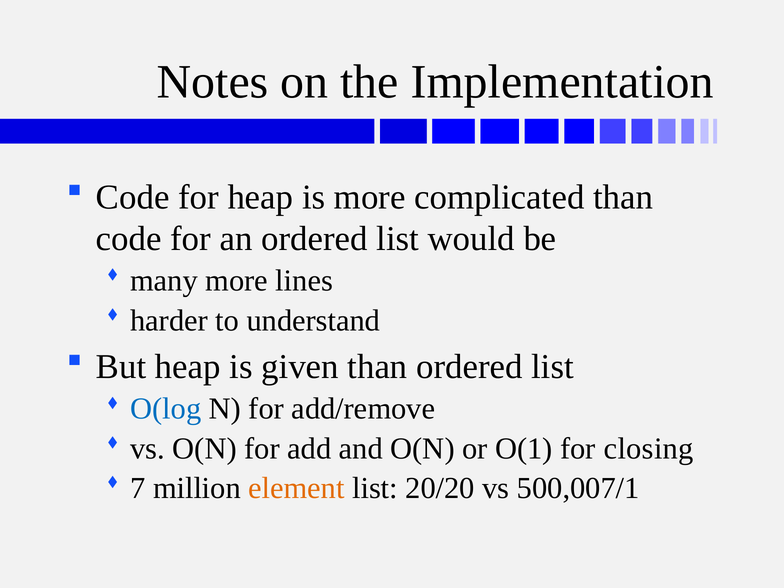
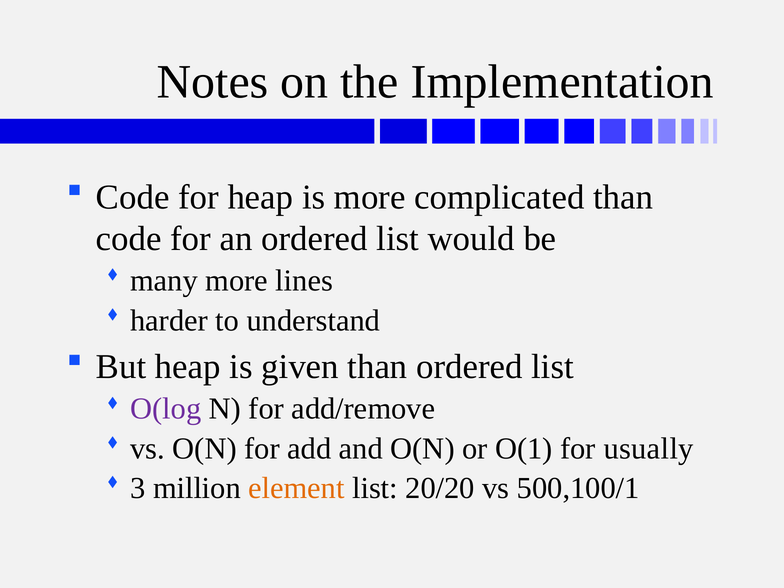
O(log colour: blue -> purple
closing: closing -> usually
7: 7 -> 3
500,007/1: 500,007/1 -> 500,100/1
